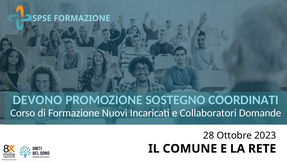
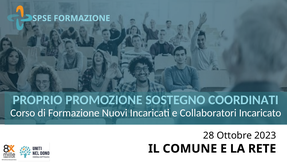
DEVONO: DEVONO -> PROPRIO
Domande: Domande -> Incaricato
